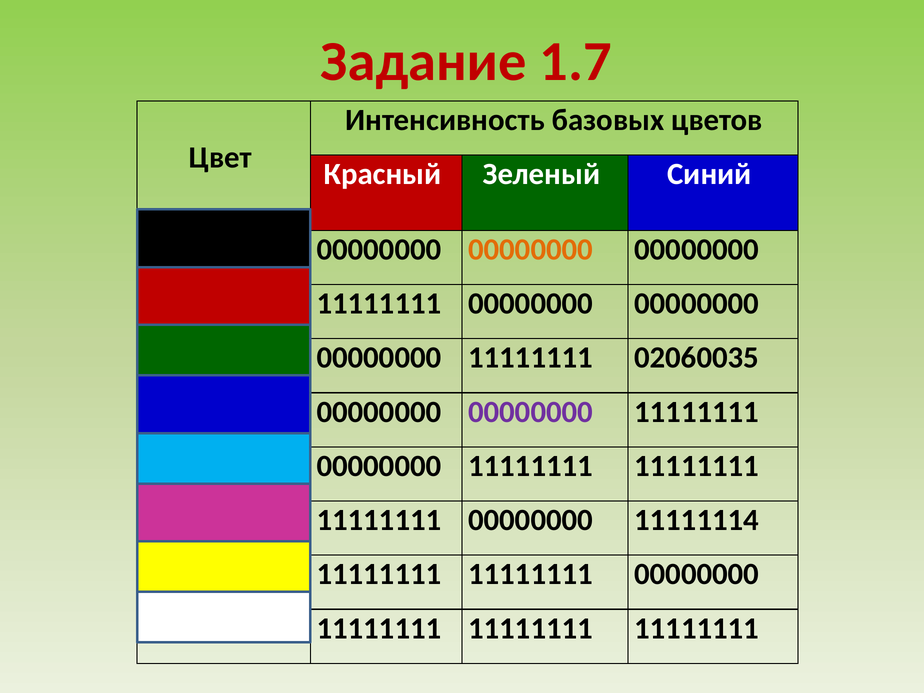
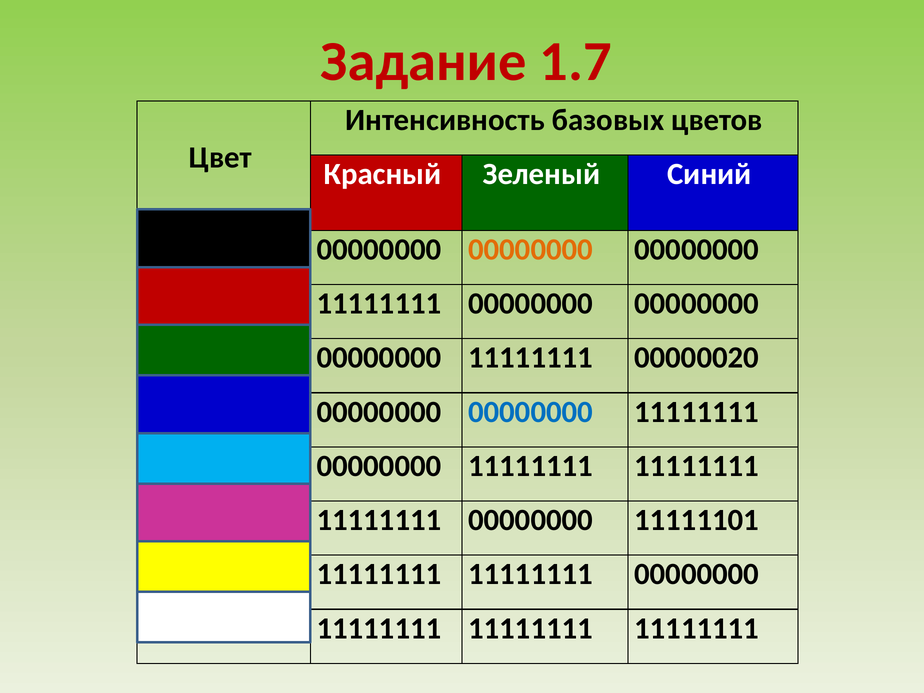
02060035: 02060035 -> 00000020
00000000 at (531, 412) colour: purple -> blue
11111114: 11111114 -> 11111101
